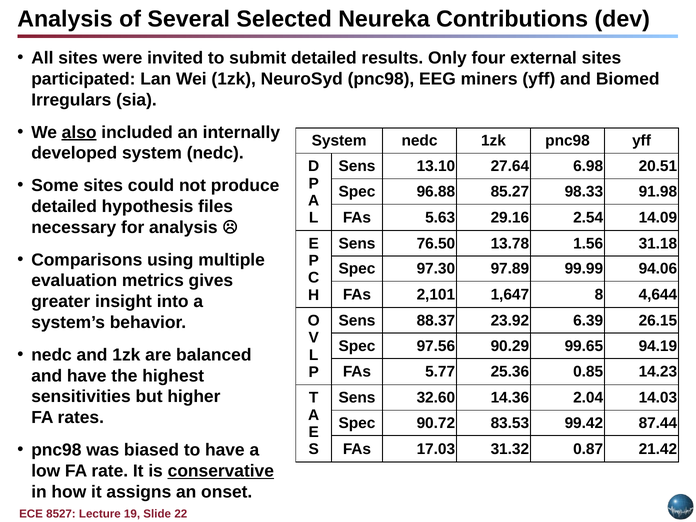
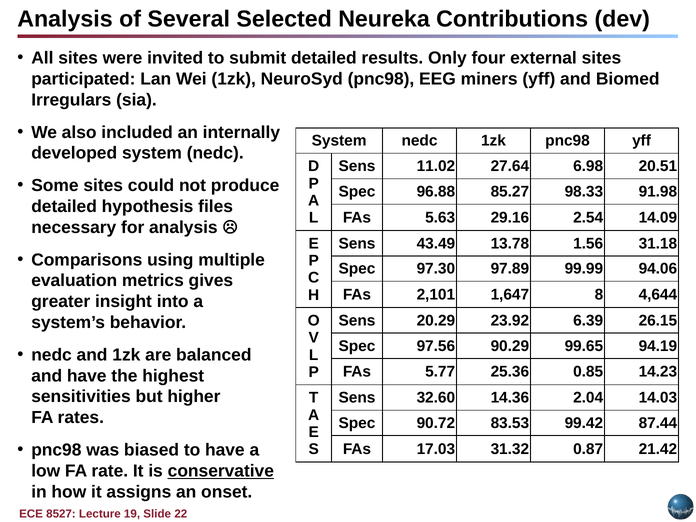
also underline: present -> none
13.10: 13.10 -> 11.02
76.50: 76.50 -> 43.49
88.37: 88.37 -> 20.29
